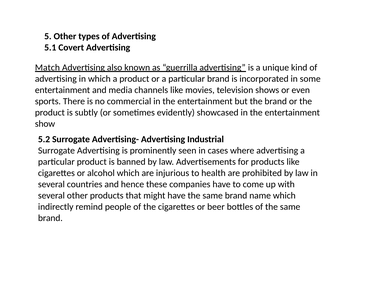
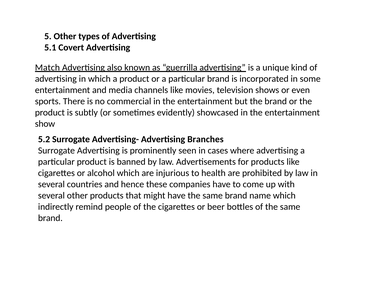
Industrial: Industrial -> Branches
